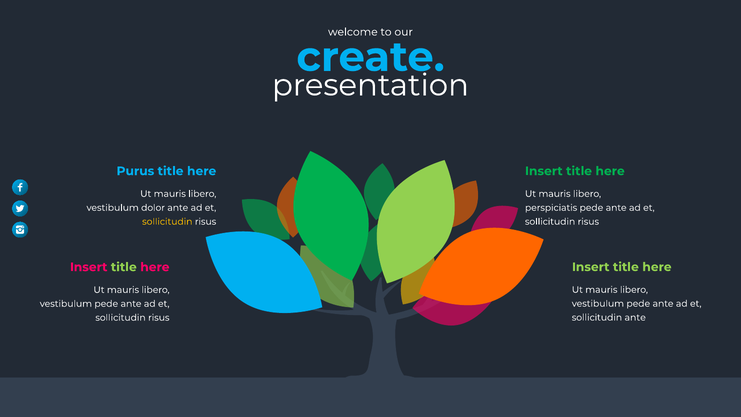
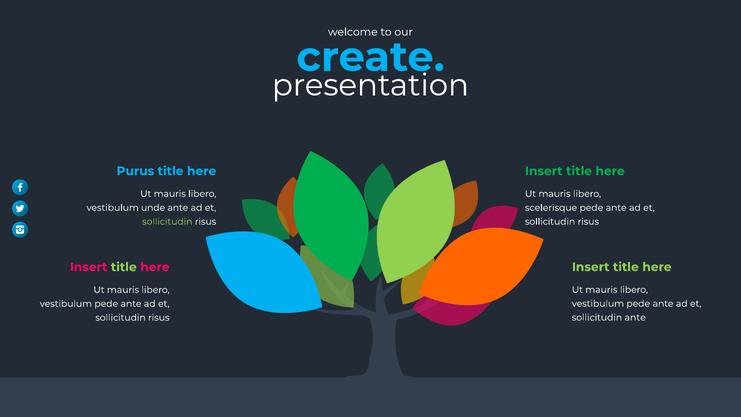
dolor: dolor -> unde
perspiciatis: perspiciatis -> scelerisque
sollicitudin at (167, 221) colour: yellow -> light green
